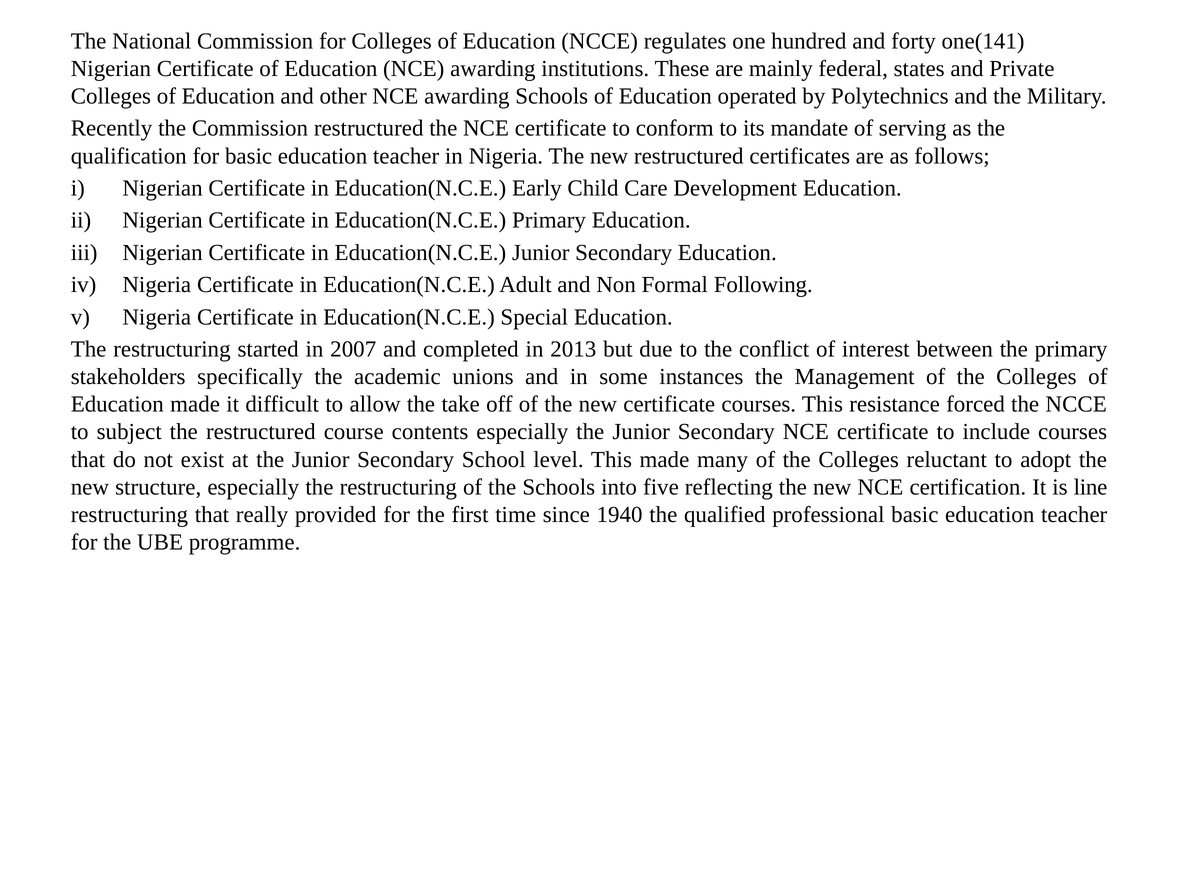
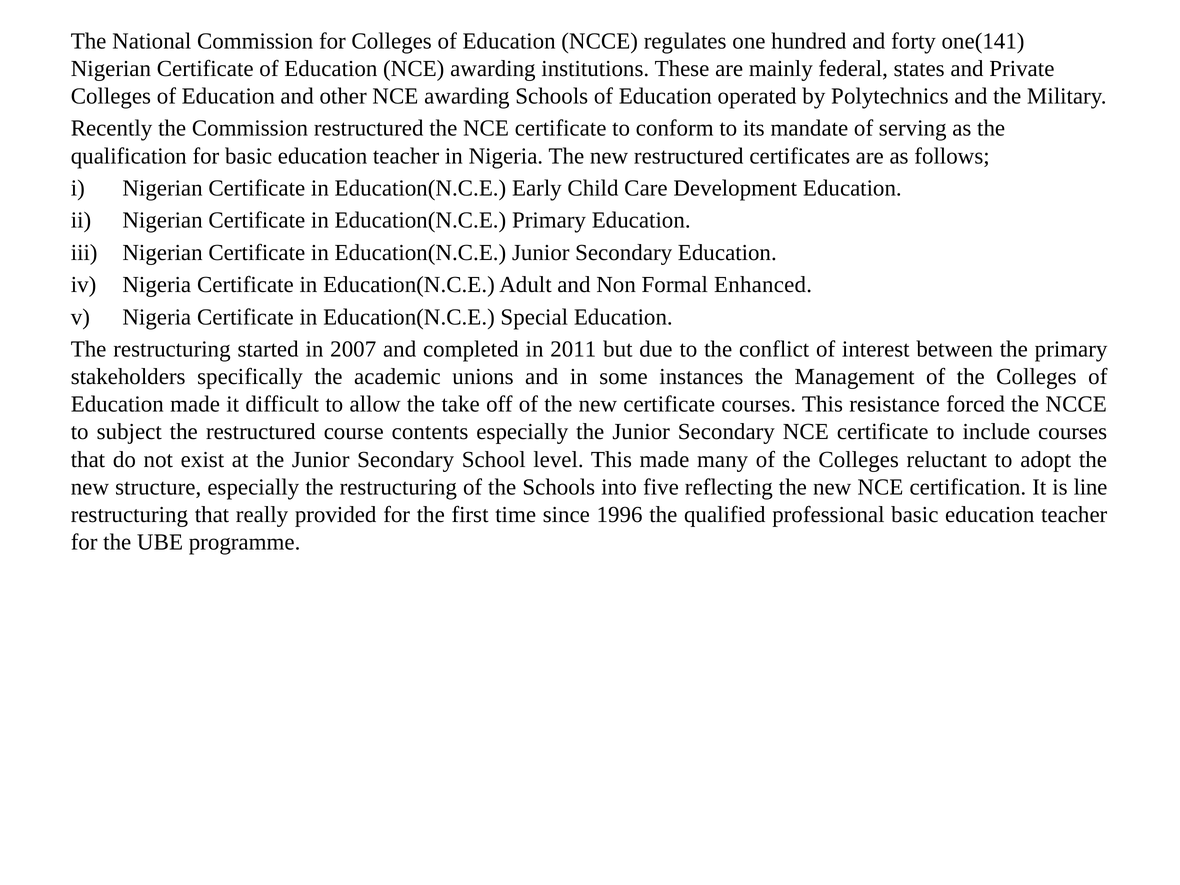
Following: Following -> Enhanced
2013: 2013 -> 2011
1940: 1940 -> 1996
